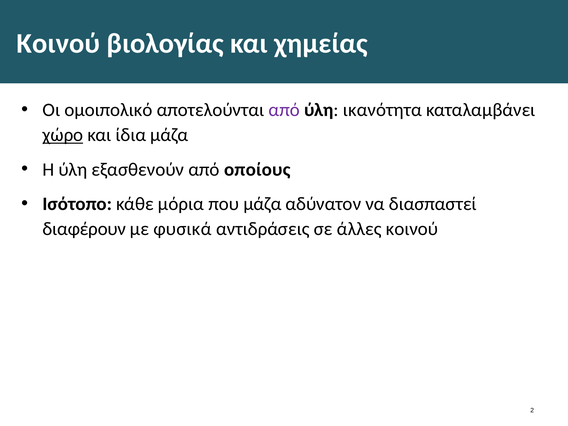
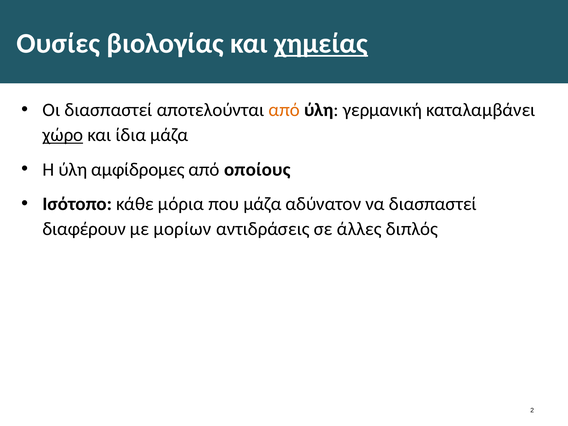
Κοινού at (58, 44): Κοινού -> Ουσίες
χημείας underline: none -> present
Οι ομοιπολικό: ομοιπολικό -> διασπαστεί
από at (284, 110) colour: purple -> orange
ικανότητα: ικανότητα -> γερμανική
εξασθενούν: εξασθενούν -> αμφίδρομες
φυσικά: φυσικά -> μορίων
άλλες κοινού: κοινού -> διπλός
